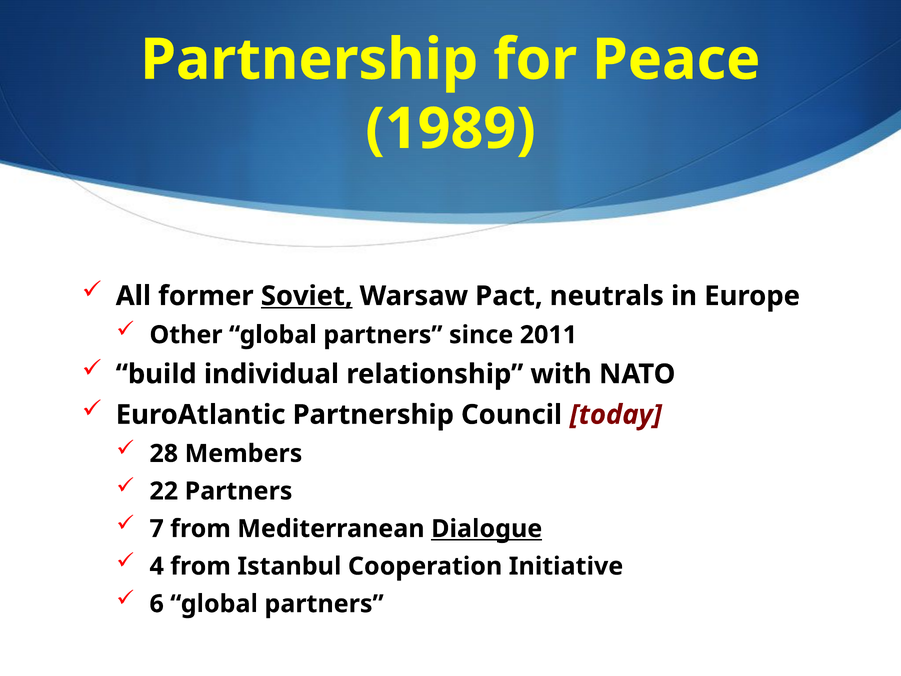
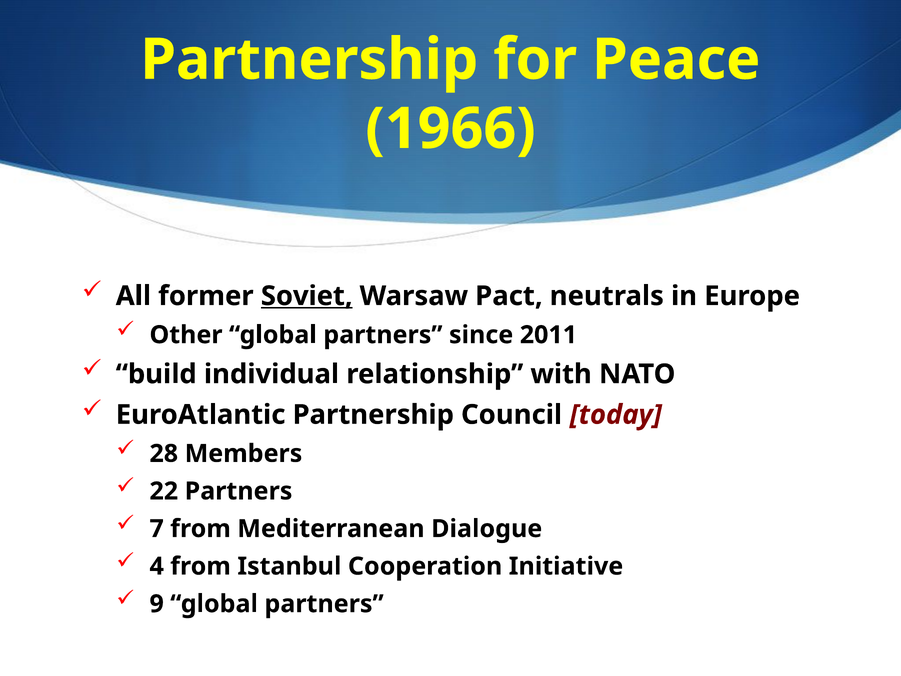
1989: 1989 -> 1966
Dialogue underline: present -> none
6: 6 -> 9
